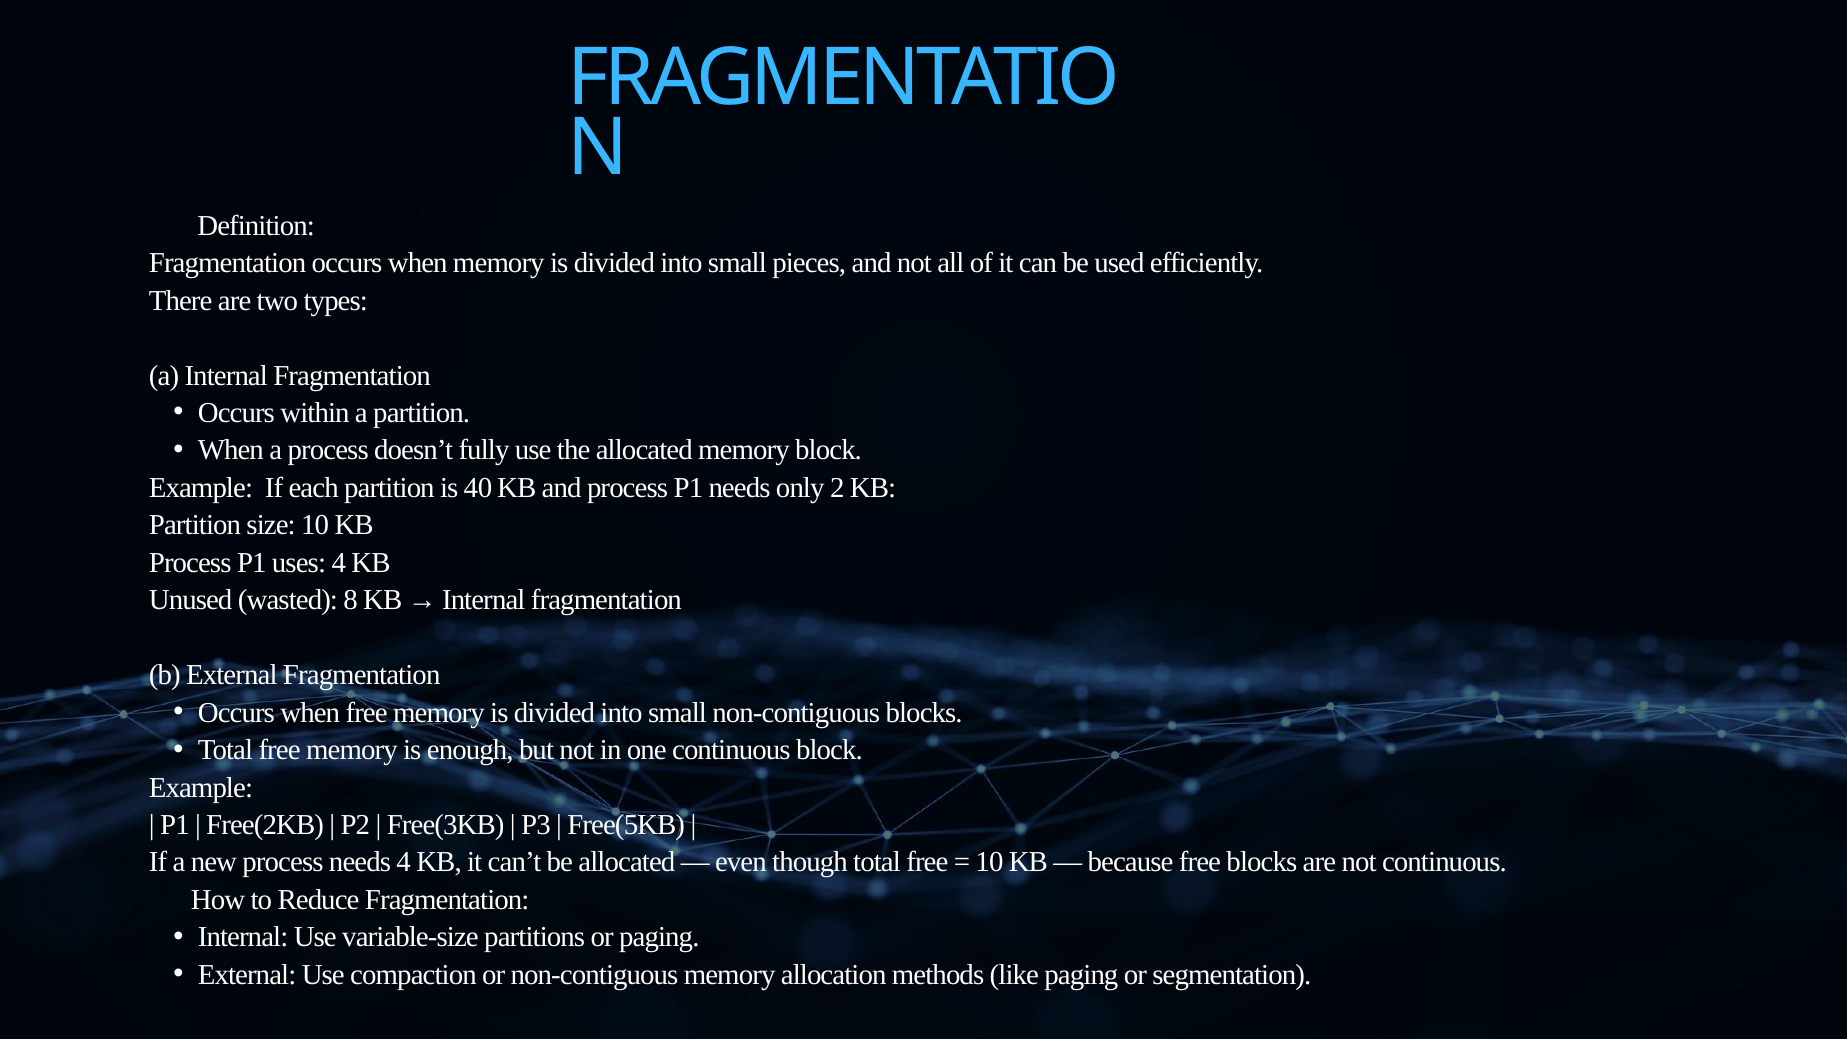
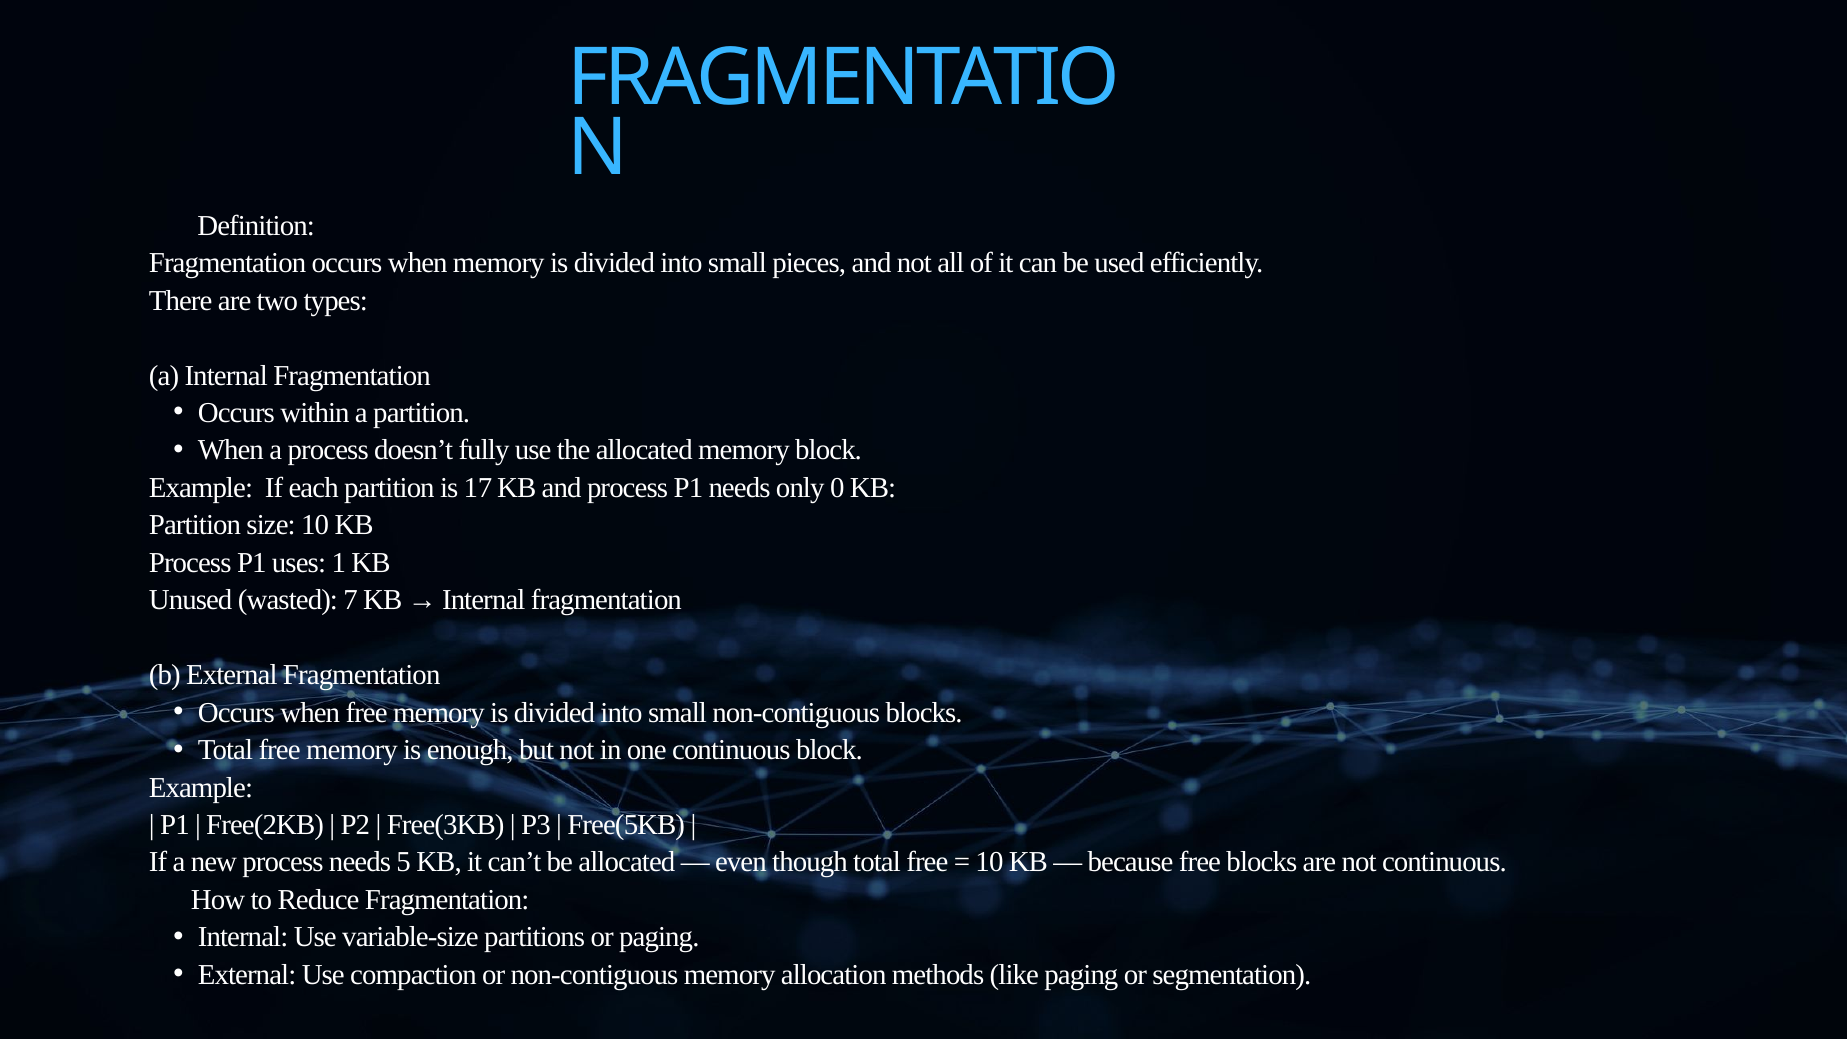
40: 40 -> 17
2: 2 -> 0
uses 4: 4 -> 1
8: 8 -> 7
needs 4: 4 -> 5
